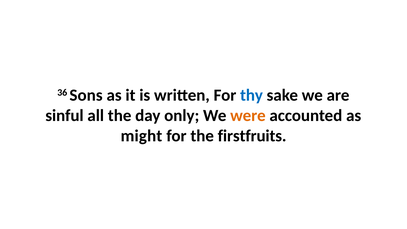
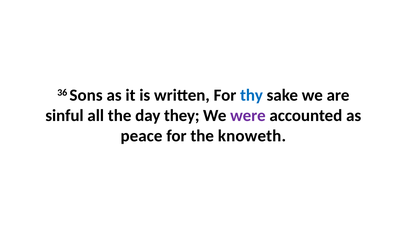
only: only -> they
were colour: orange -> purple
might: might -> peace
firstfruits: firstfruits -> knoweth
